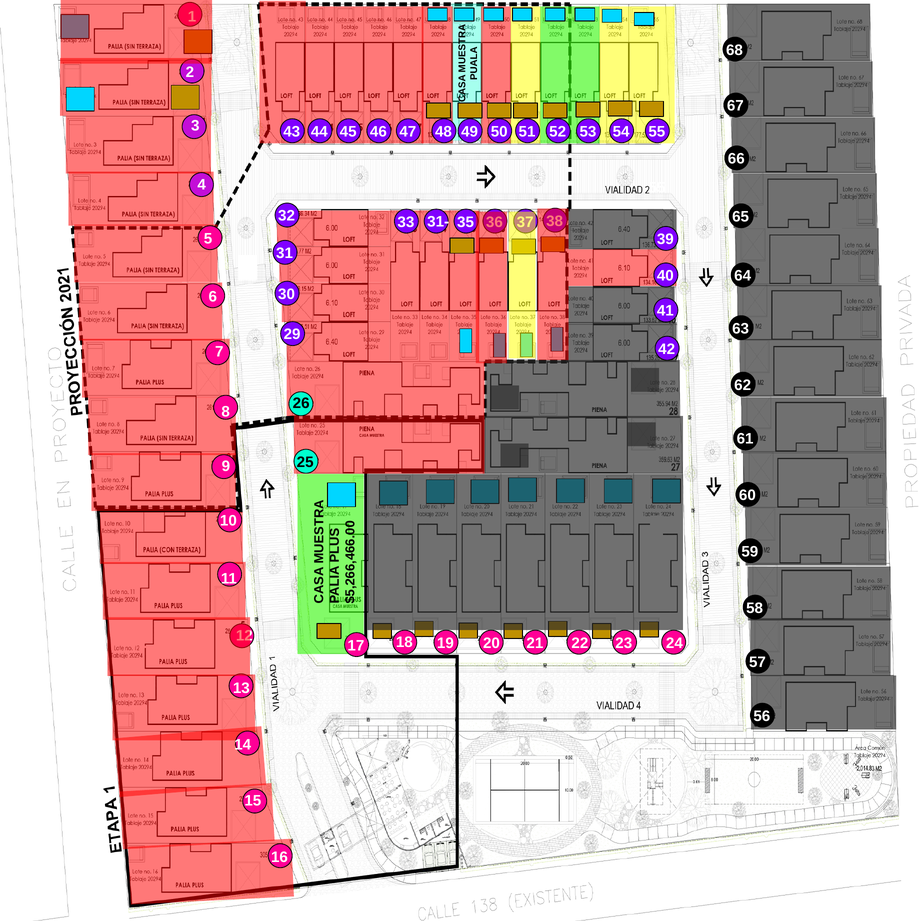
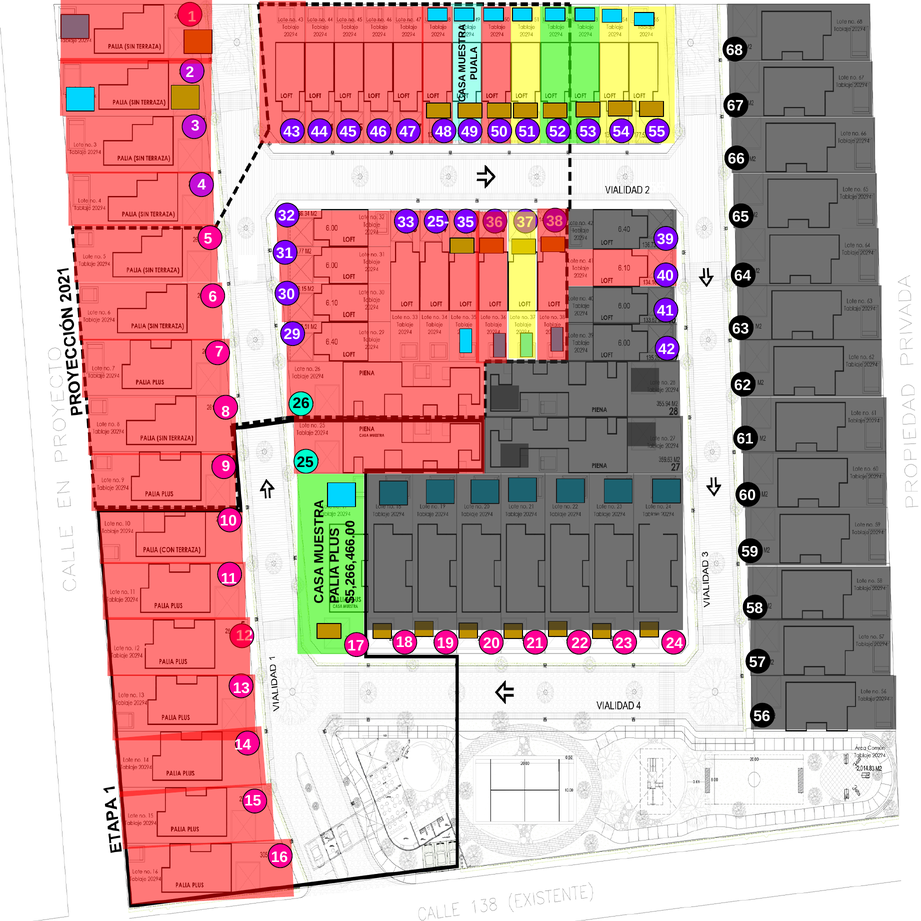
31-: 31- -> 25-
